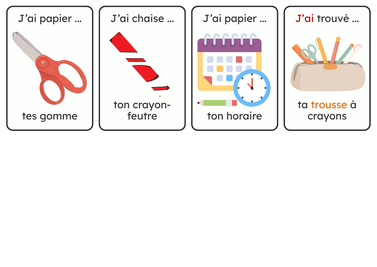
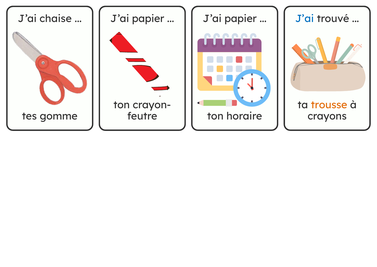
papier at (56, 19): papier -> chaise
chaise at (148, 19): chaise -> papier
J’ai at (305, 19) colour: red -> blue
